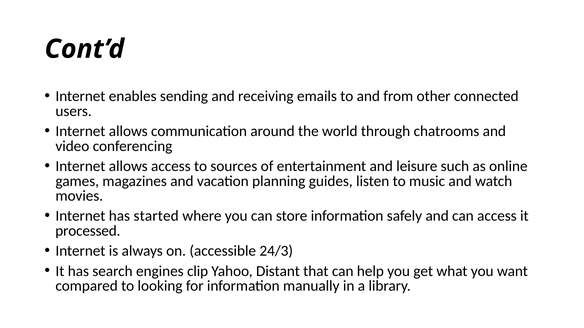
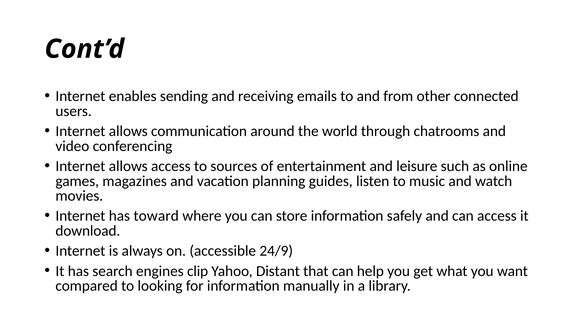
started: started -> toward
processed: processed -> download
24/3: 24/3 -> 24/9
